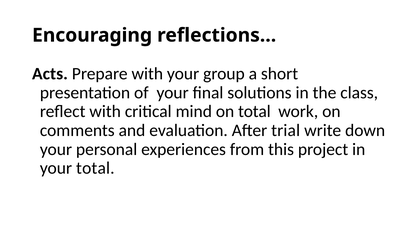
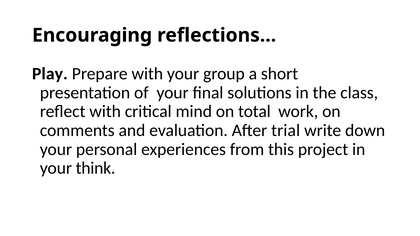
Acts: Acts -> Play
your total: total -> think
